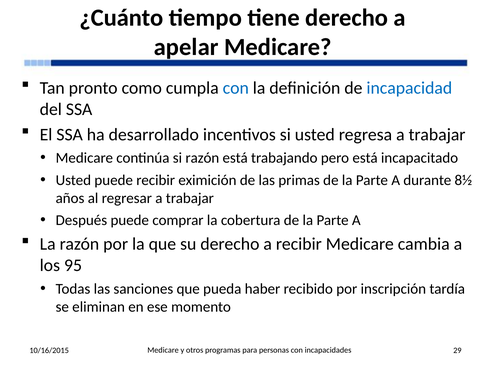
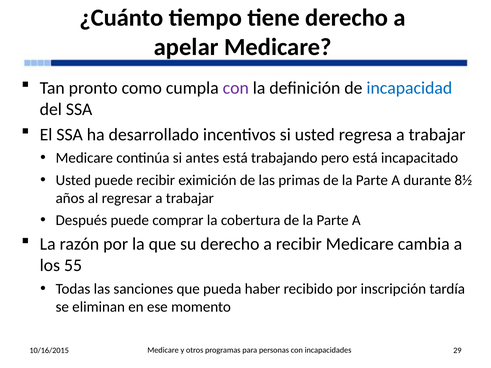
con at (236, 88) colour: blue -> purple
si razón: razón -> antes
95: 95 -> 55
